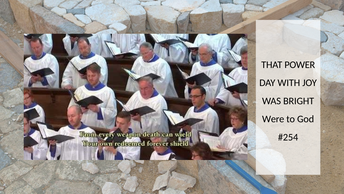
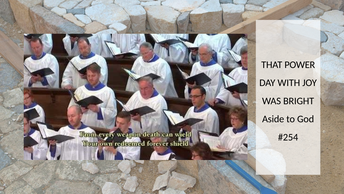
Were: Were -> Aside
